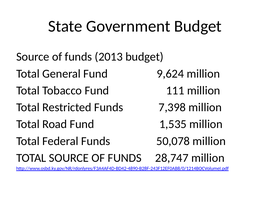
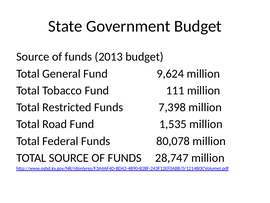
50,078: 50,078 -> 80,078
